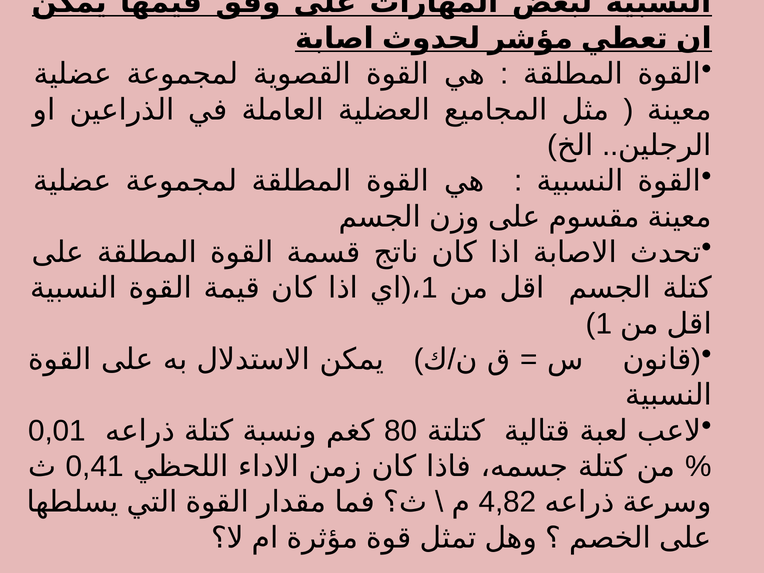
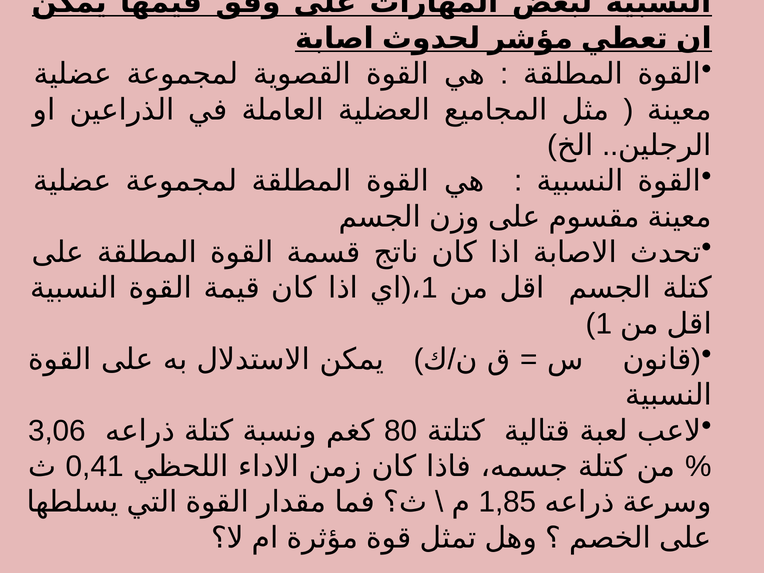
0,01: 0,01 -> 3,06
4,82: 4,82 -> 1,85
